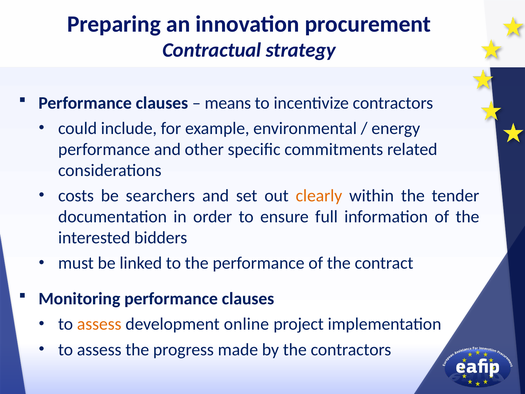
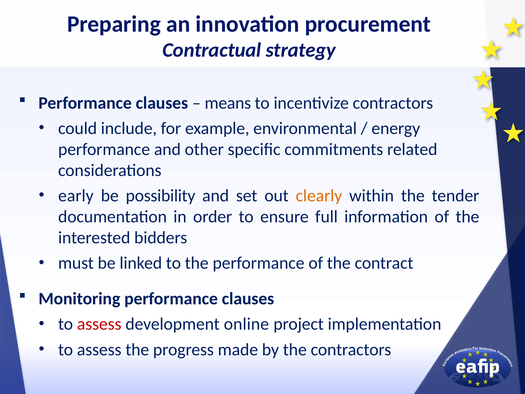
costs: costs -> early
searchers: searchers -> possibility
assess at (99, 324) colour: orange -> red
